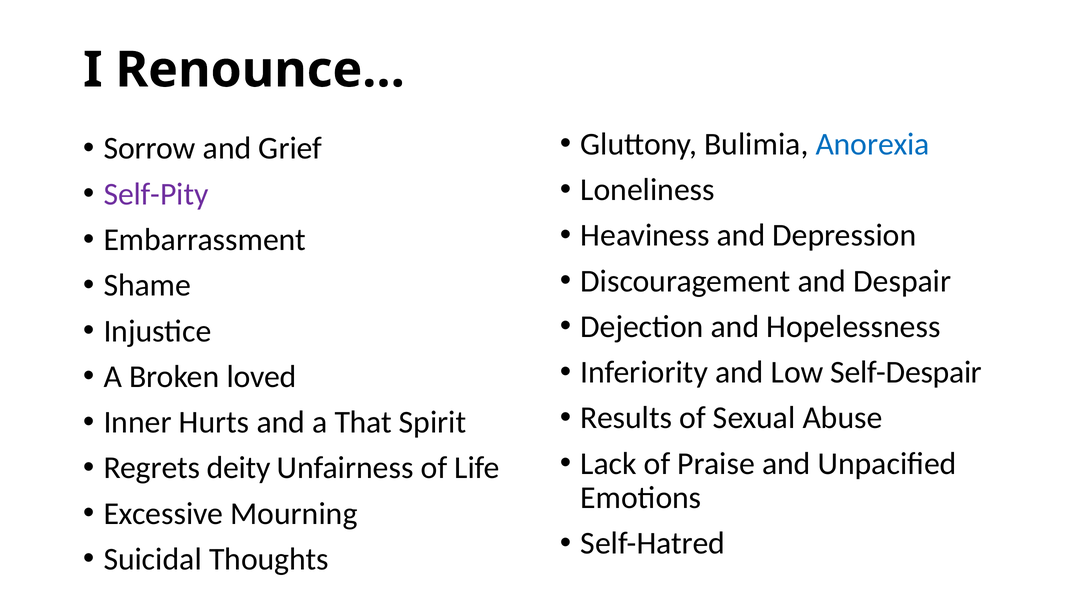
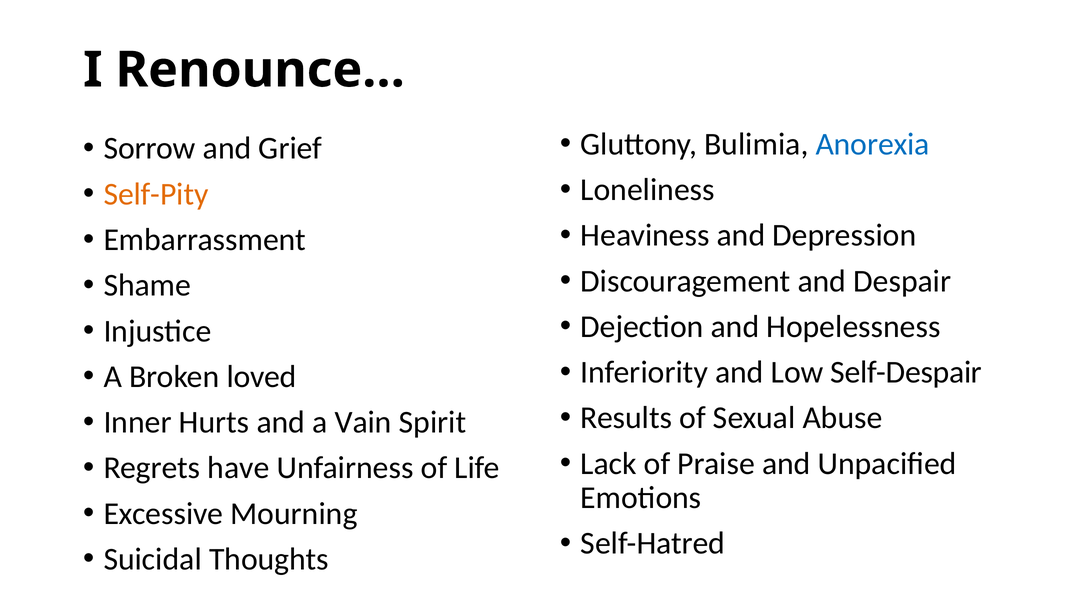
Self-Pity colour: purple -> orange
That: That -> Vain
deity: deity -> have
